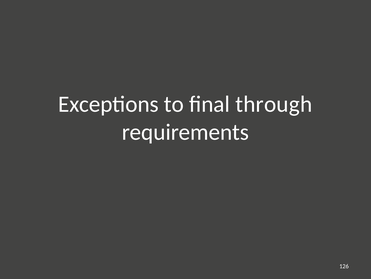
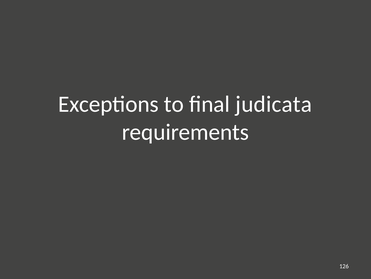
through: through -> judicata
